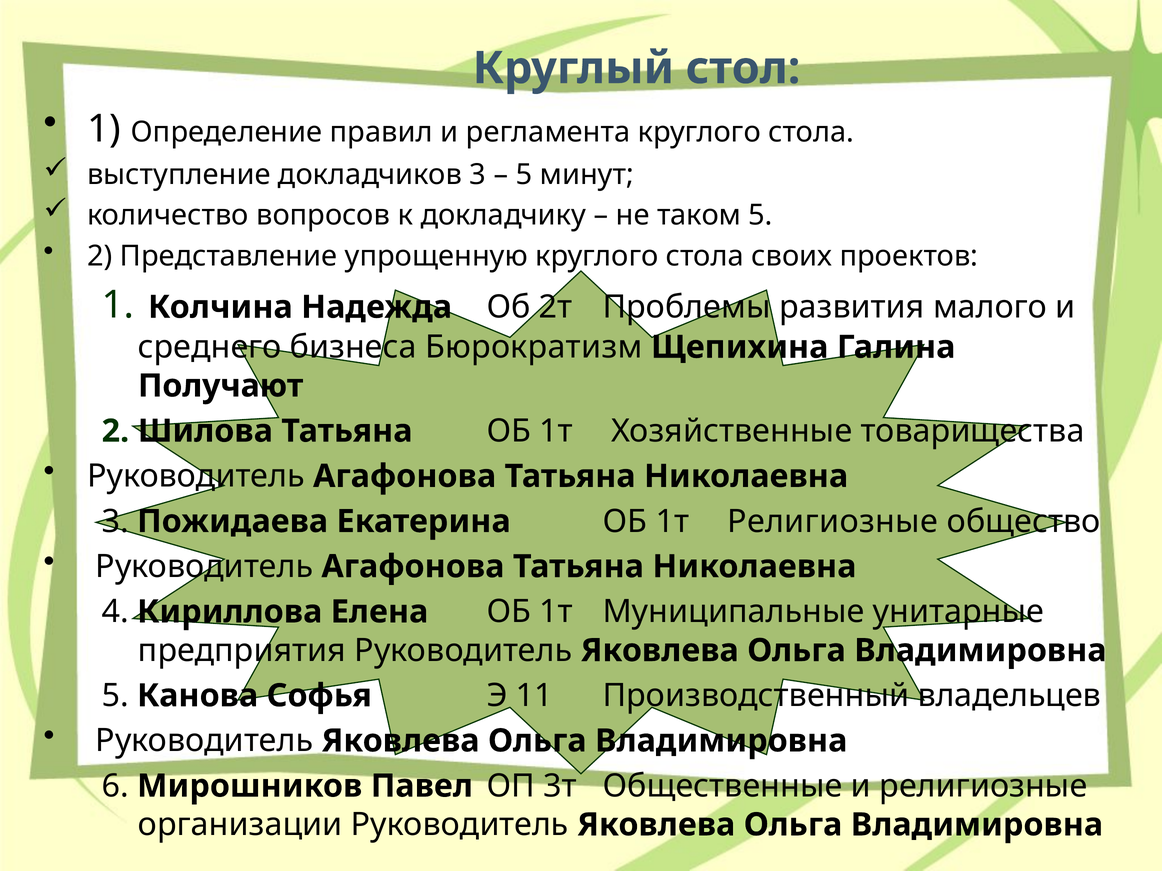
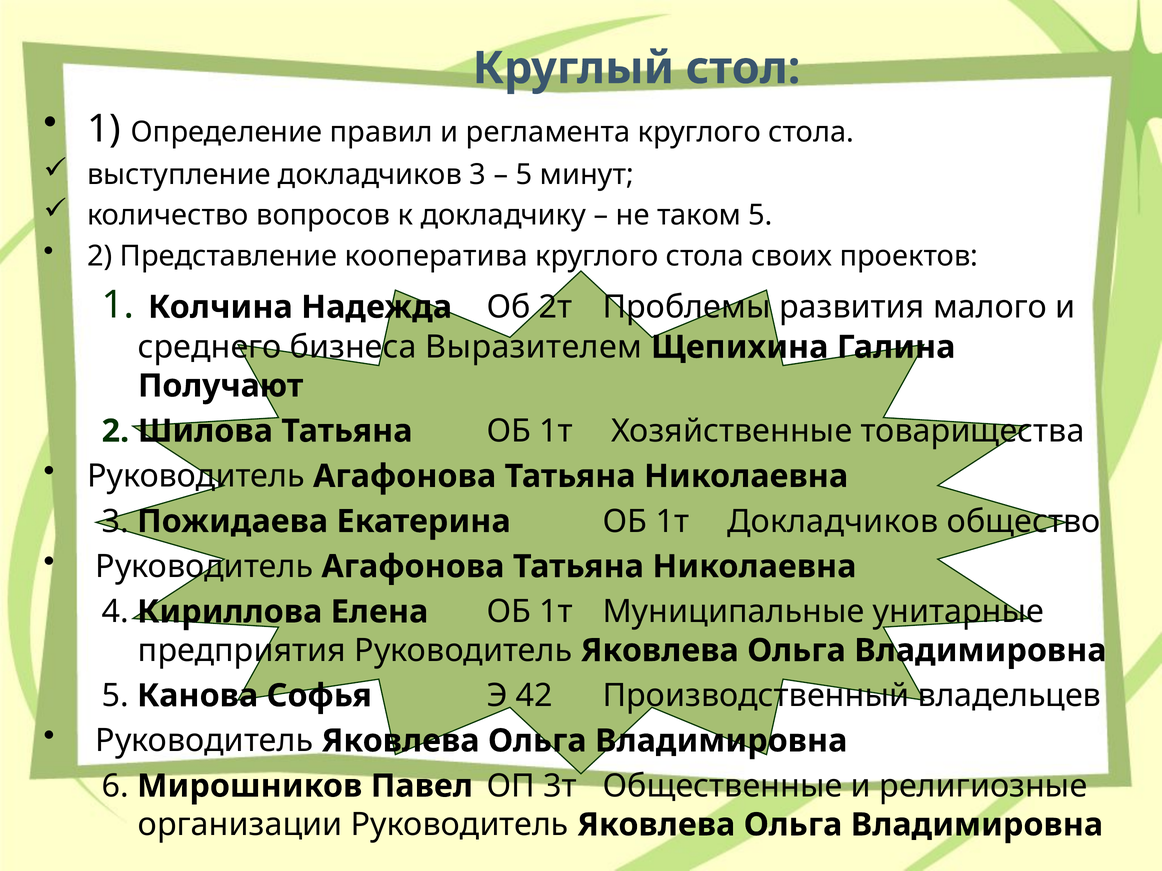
упрощенную: упрощенную -> кооператива
Бюрократизм: Бюрократизм -> Выразителем
1т Религиозные: Религиозные -> Докладчиков
11: 11 -> 42
